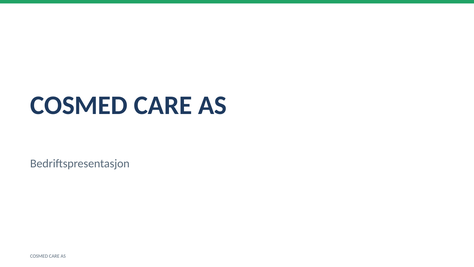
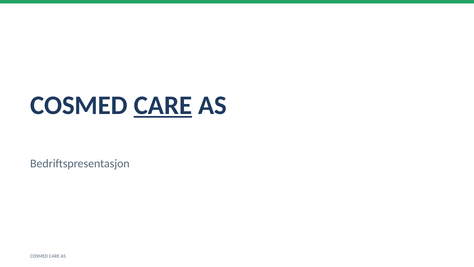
CARE at (163, 105) underline: none -> present
